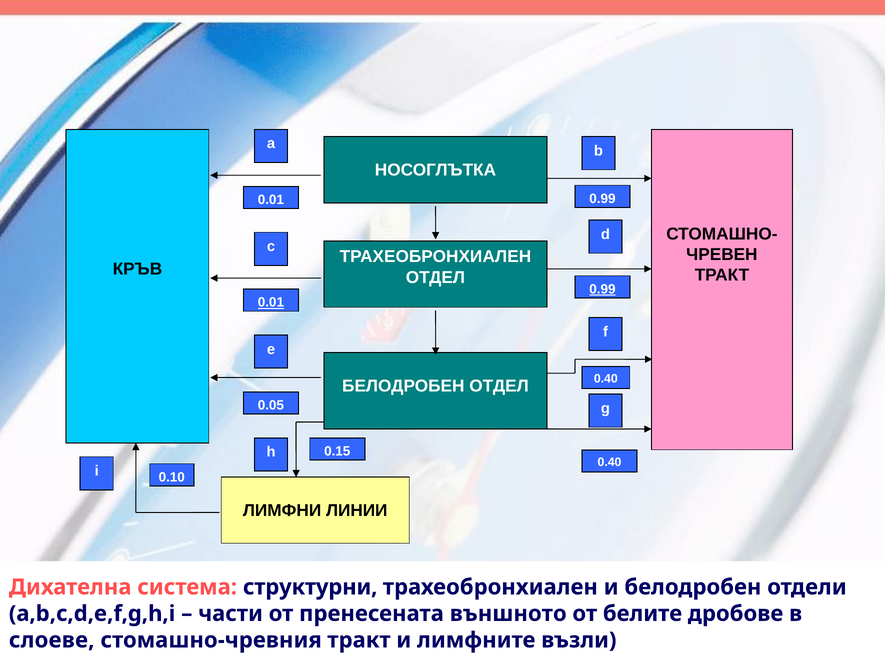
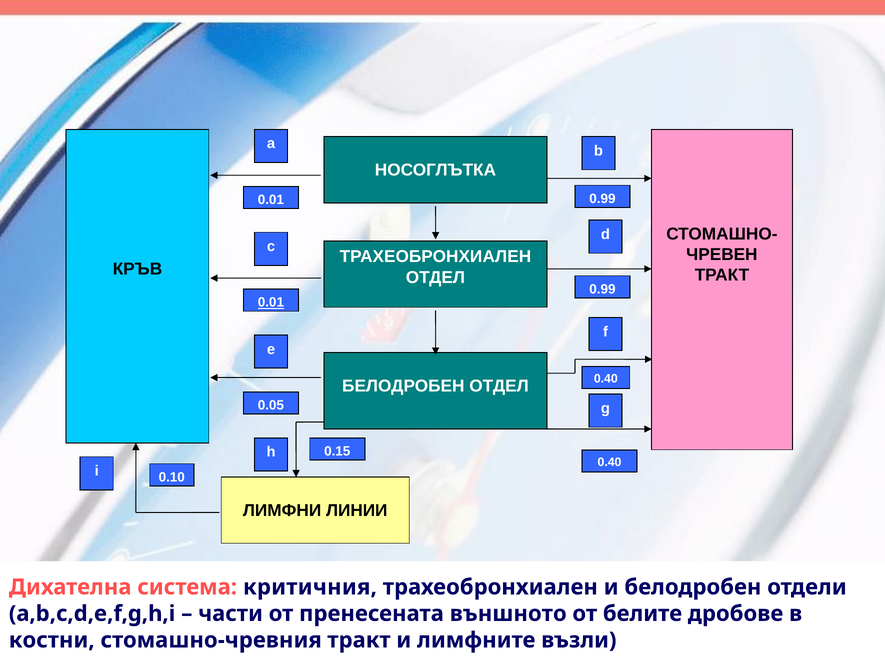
0.99 at (602, 290) underline: present -> none
структурни: структурни -> критичния
слоеве: слоеве -> костни
